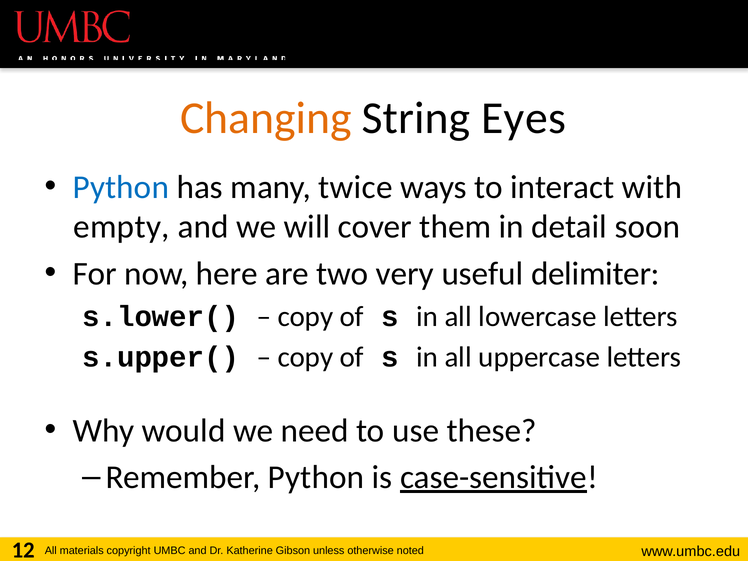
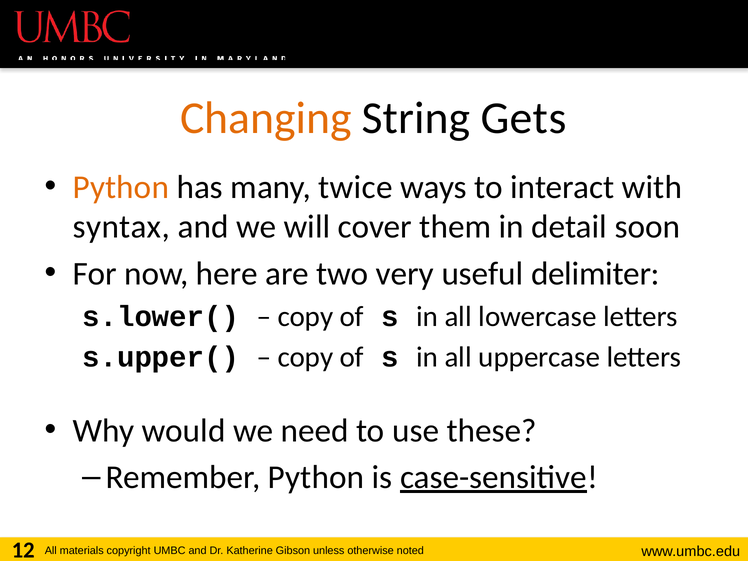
Eyes: Eyes -> Gets
Python at (121, 187) colour: blue -> orange
empty: empty -> syntax
